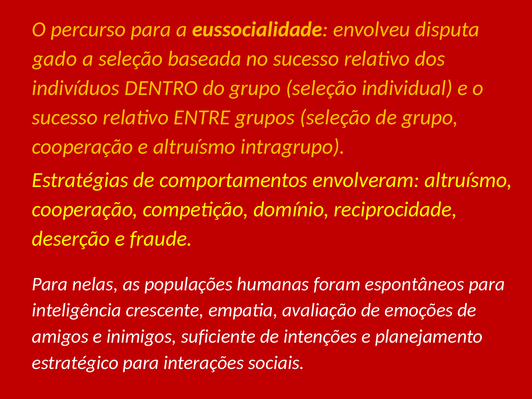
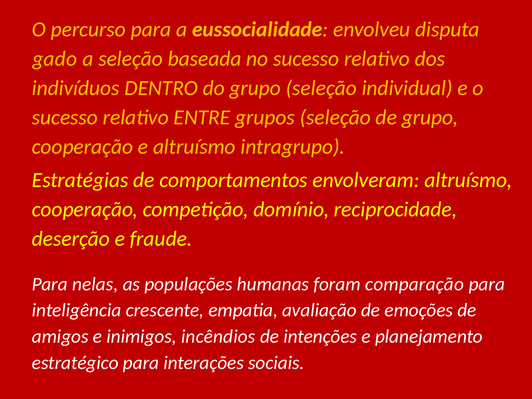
espontâneos: espontâneos -> comparação
suficiente: suficiente -> incêndios
